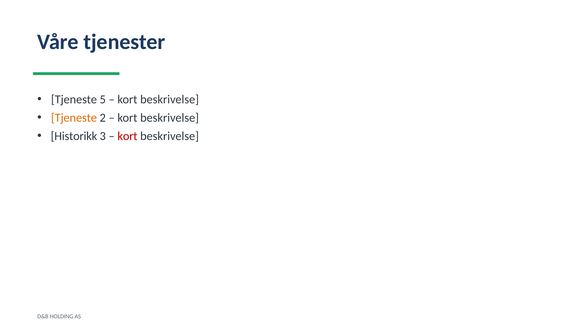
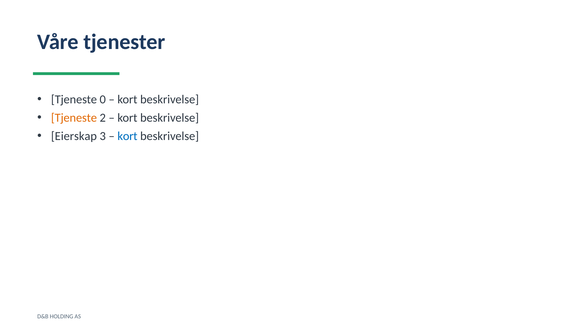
5: 5 -> 0
Historikk: Historikk -> Eierskap
kort at (127, 136) colour: red -> blue
